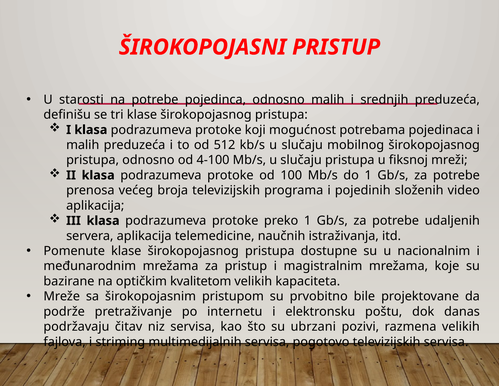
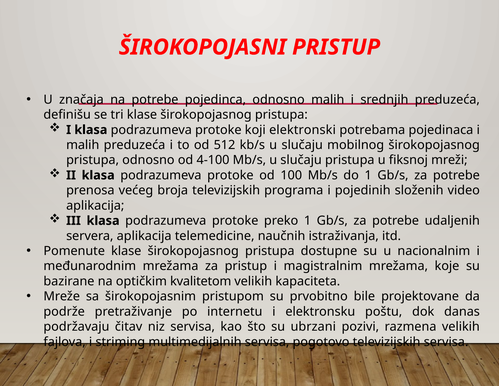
starosti: starosti -> značaja
mogućnost: mogućnost -> elektronski
